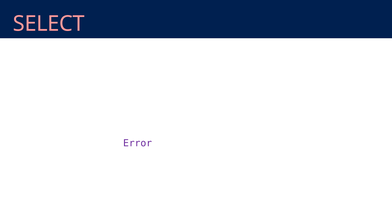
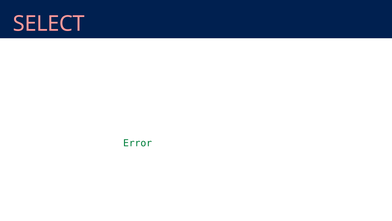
Error colour: purple -> green
